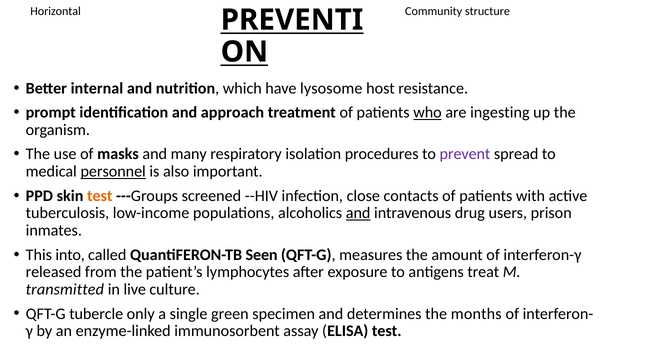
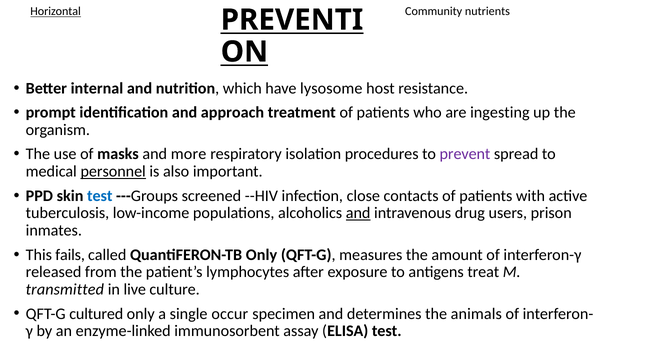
Horizontal underline: none -> present
structure: structure -> nutrients
who underline: present -> none
many: many -> more
test at (100, 196) colour: orange -> blue
into: into -> fails
QuantiFERON-TB Seen: Seen -> Only
tubercle: tubercle -> cultured
green: green -> occur
months: months -> animals
